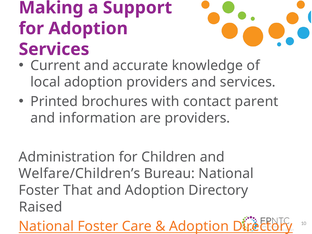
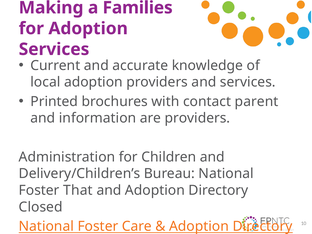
Support: Support -> Families
Welfare/Children’s: Welfare/Children’s -> Delivery/Children’s
Raised: Raised -> Closed
